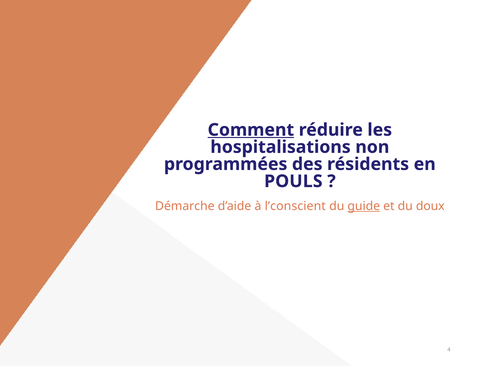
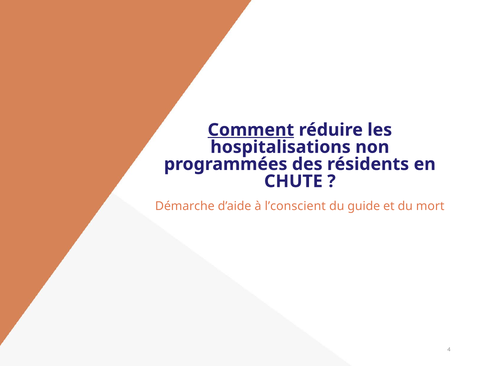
POULS: POULS -> CHUTE
guide underline: present -> none
doux: doux -> mort
